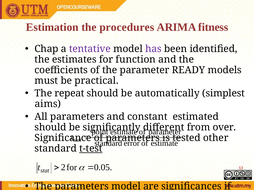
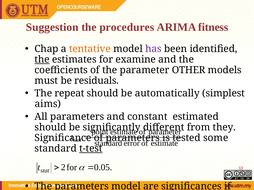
Estimation: Estimation -> Suggestion
tentative colour: purple -> orange
the at (42, 60) underline: none -> present
function: function -> examine
READY: READY -> OTHER
practical: practical -> residuals
over: over -> they
other: other -> some
